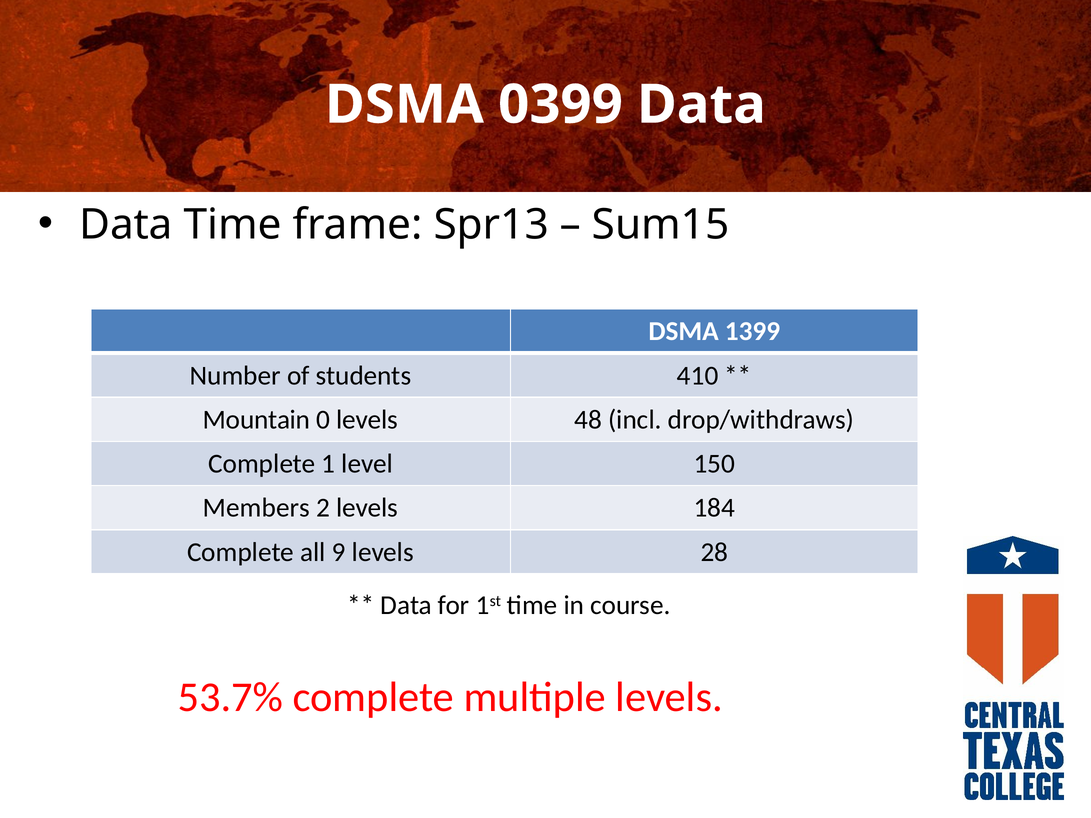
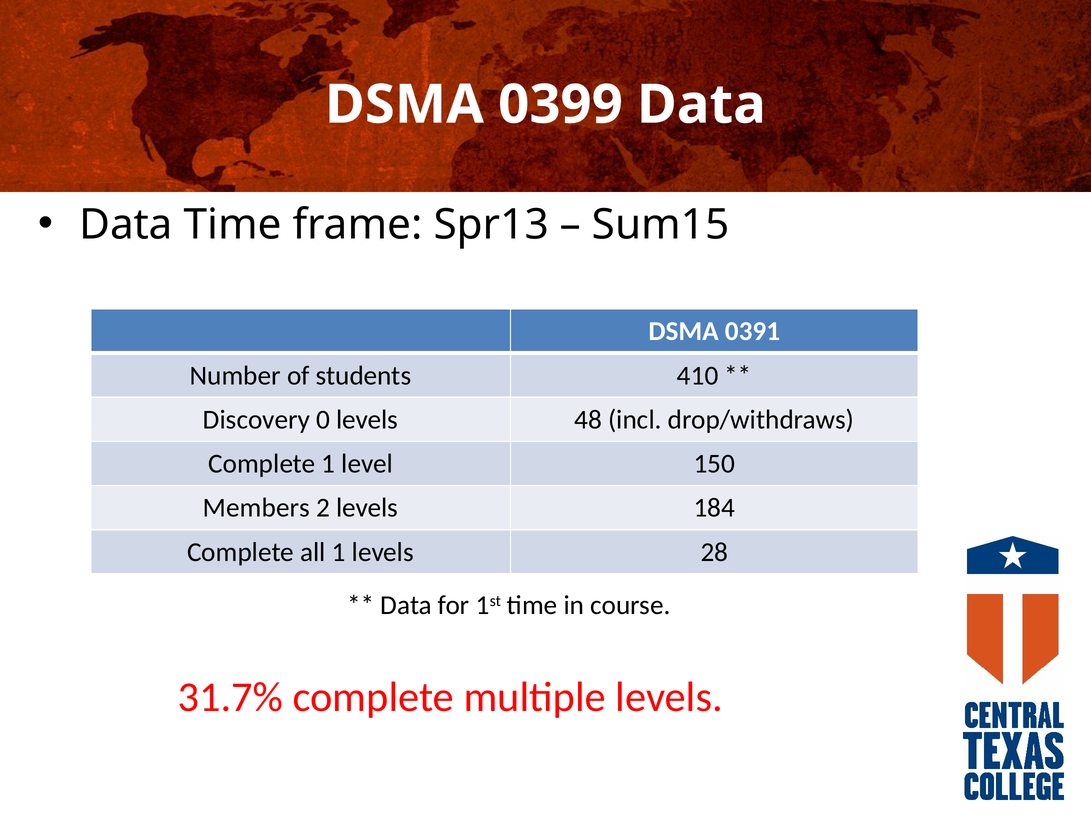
1399: 1399 -> 0391
Mountain: Mountain -> Discovery
all 9: 9 -> 1
53.7%: 53.7% -> 31.7%
